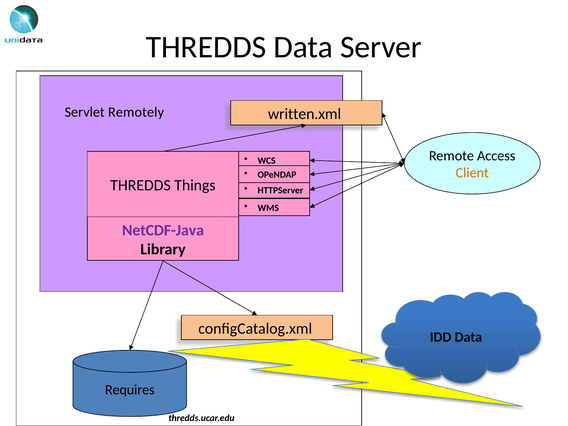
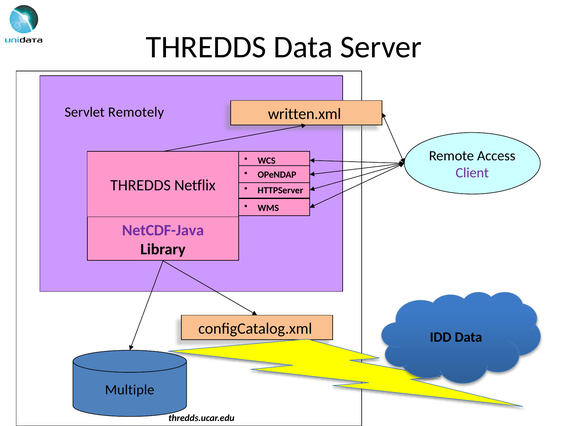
Client colour: orange -> purple
Things: Things -> Netflix
Requires: Requires -> Multiple
